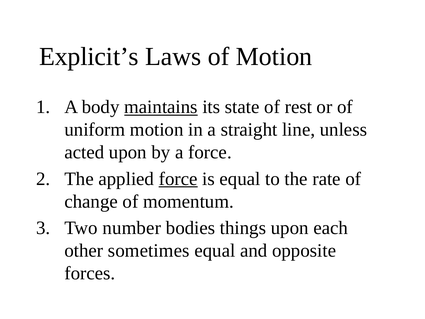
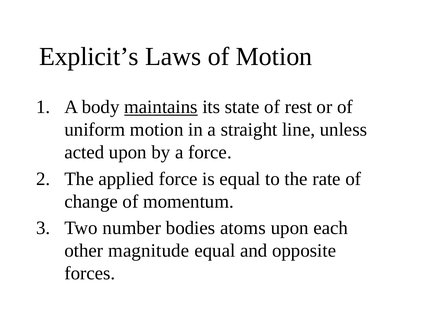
force at (178, 179) underline: present -> none
things: things -> atoms
sometimes: sometimes -> magnitude
